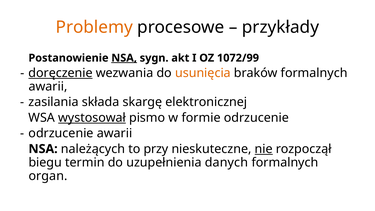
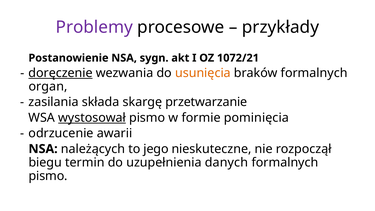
Problemy colour: orange -> purple
NSA at (124, 58) underline: present -> none
1072/99: 1072/99 -> 1072/21
awarii at (48, 86): awarii -> organ
elektronicznej: elektronicznej -> przetwarzanie
formie odrzucenie: odrzucenie -> pominięcia
przy: przy -> jego
nie underline: present -> none
organ at (48, 176): organ -> pismo
